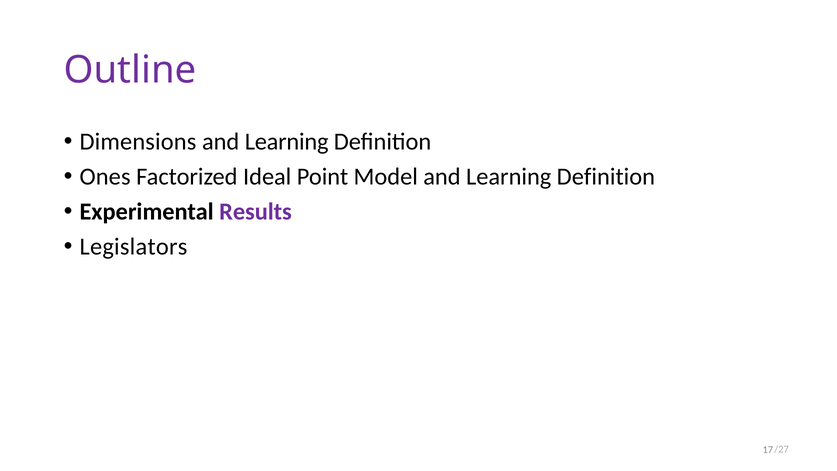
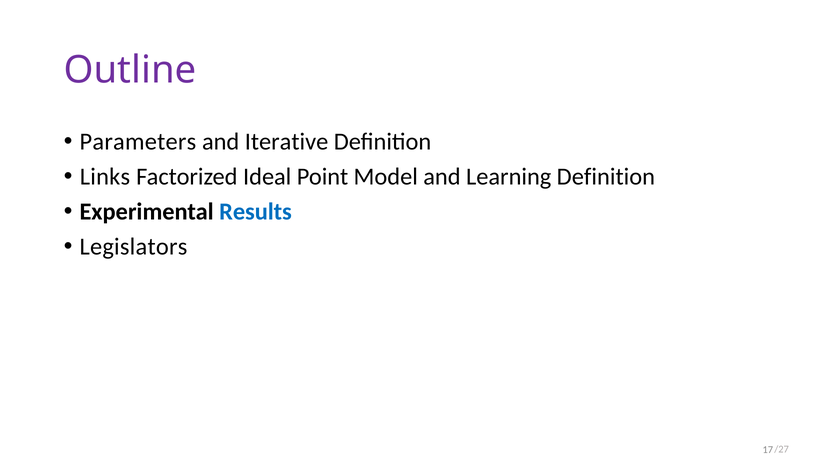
Dimensions: Dimensions -> Parameters
Learning at (287, 142): Learning -> Iterative
Ones: Ones -> Links
Results colour: purple -> blue
